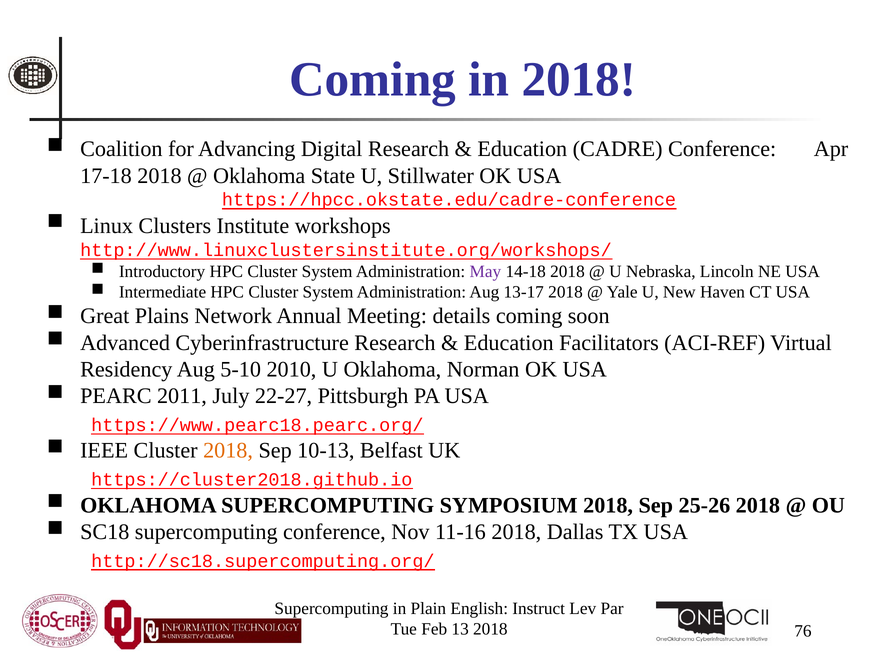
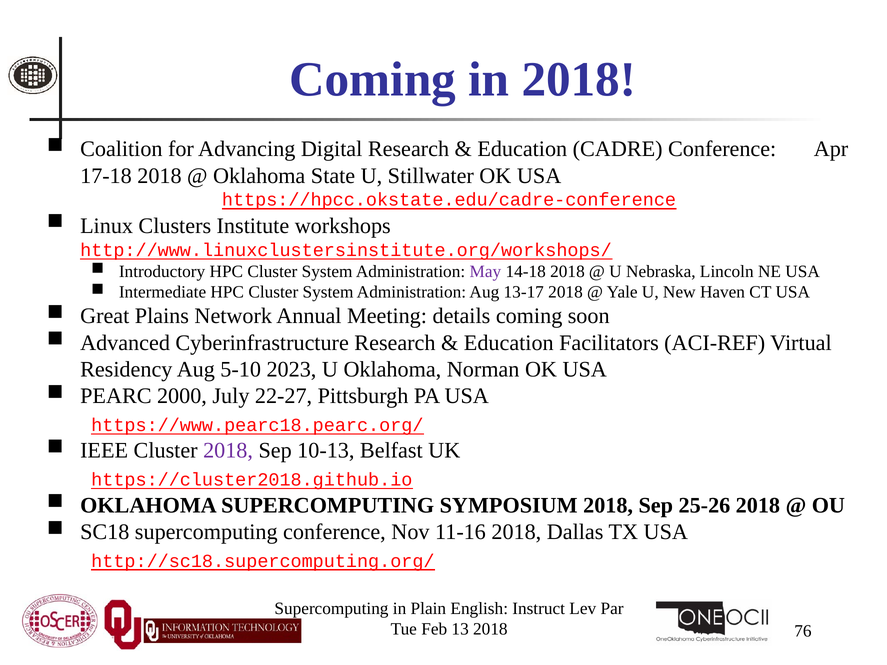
2010: 2010 -> 2023
2011: 2011 -> 2000
2018 at (228, 451) colour: orange -> purple
